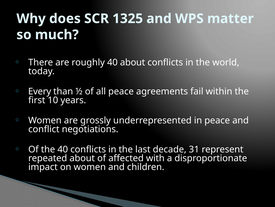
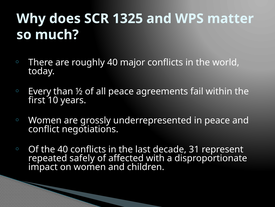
40 about: about -> major
repeated about: about -> safely
